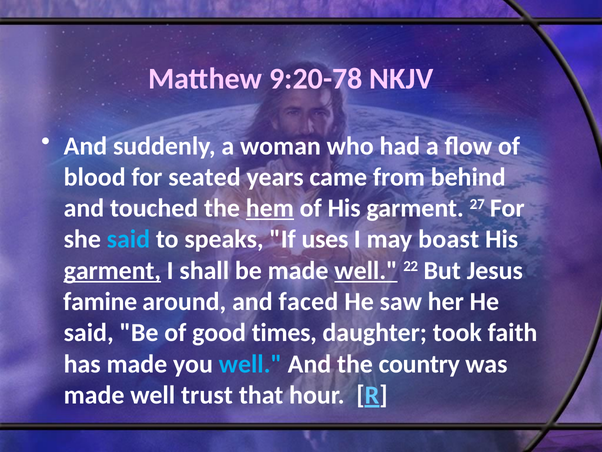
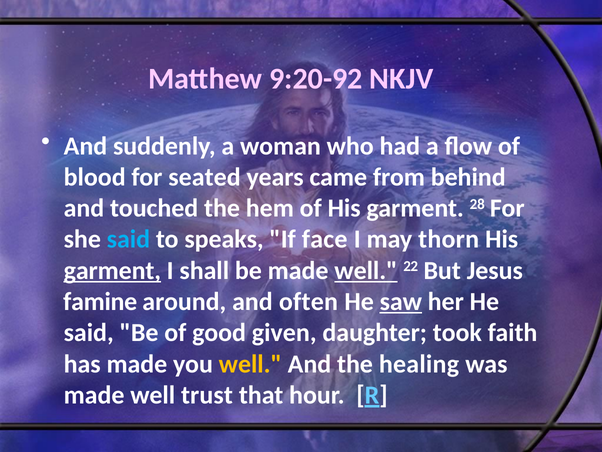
9:20-78: 9:20-78 -> 9:20-92
hem underline: present -> none
27: 27 -> 28
uses: uses -> face
boast: boast -> thorn
faced: faced -> often
saw underline: none -> present
times: times -> given
well at (250, 364) colour: light blue -> yellow
country: country -> healing
